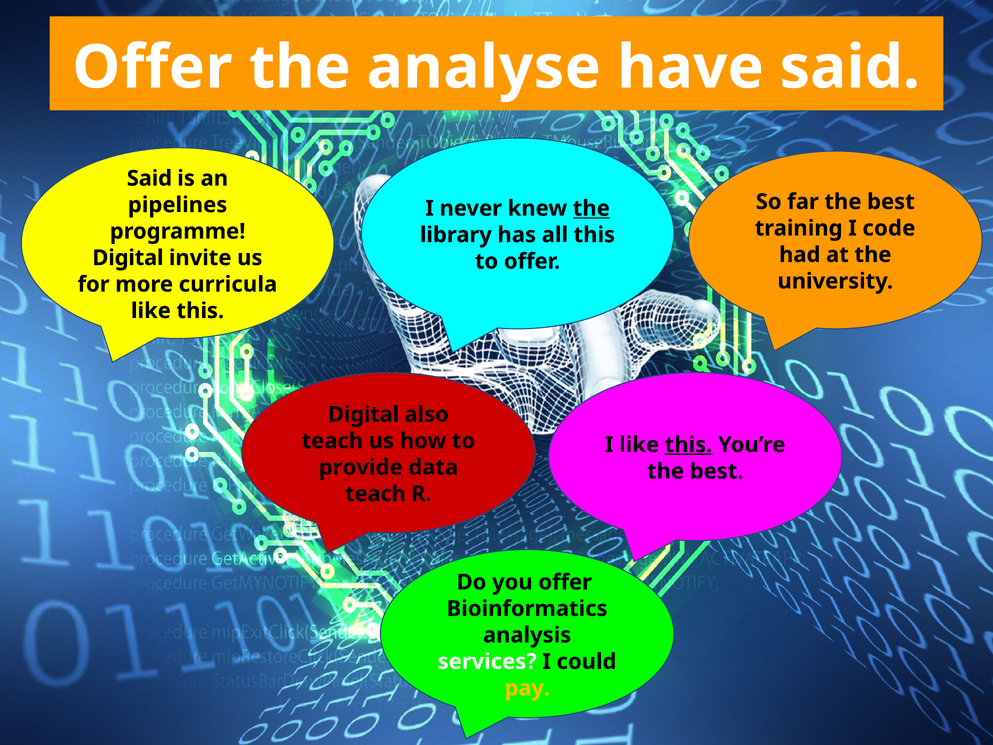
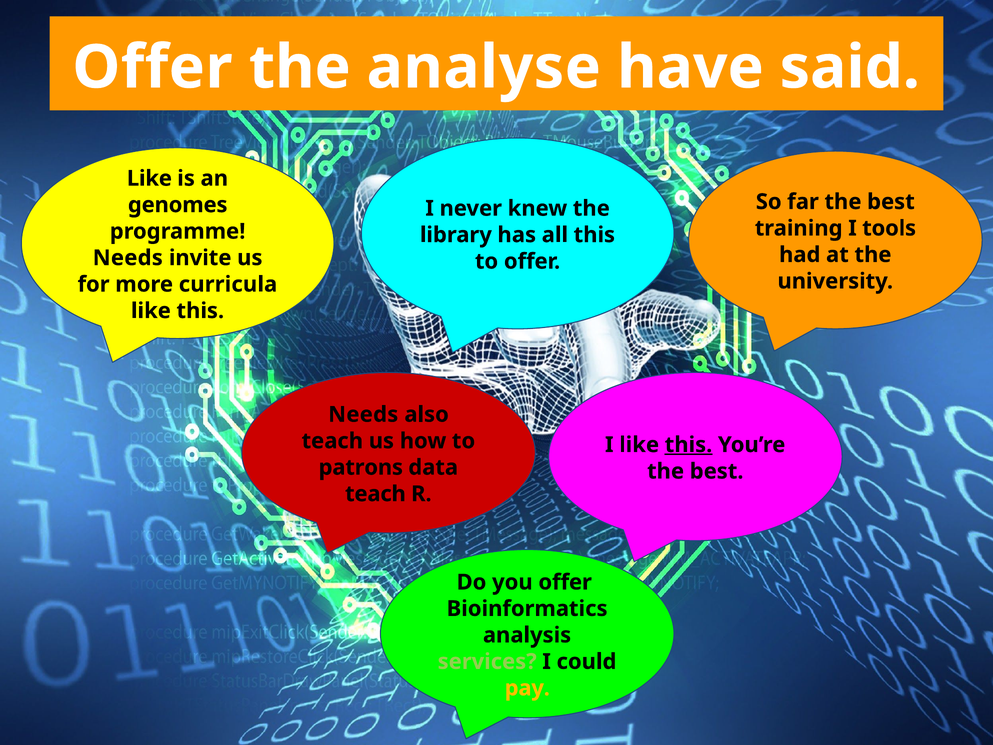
Said at (149, 178): Said -> Like
pipelines: pipelines -> genomes
the at (591, 208) underline: present -> none
code: code -> tools
Digital at (128, 258): Digital -> Needs
Digital at (363, 414): Digital -> Needs
provide: provide -> patrons
services colour: white -> light green
